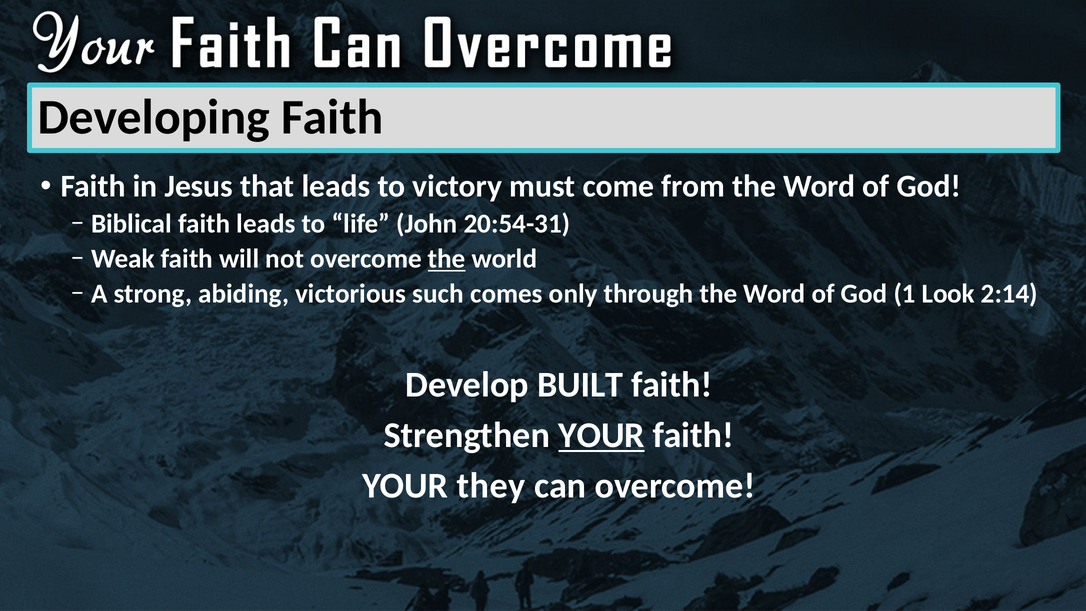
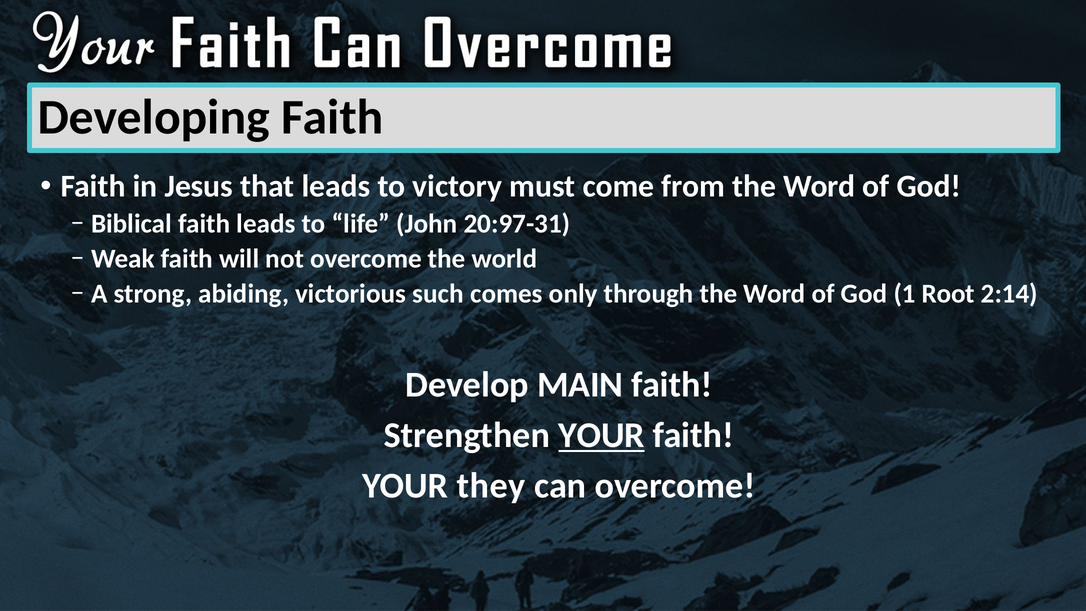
20:54-31: 20:54-31 -> 20:97-31
the at (447, 259) underline: present -> none
Look: Look -> Root
BUILT: BUILT -> MAIN
